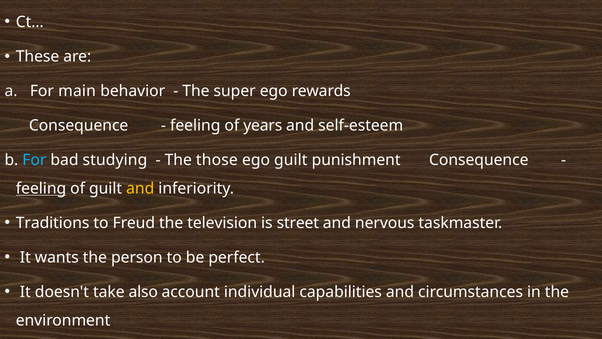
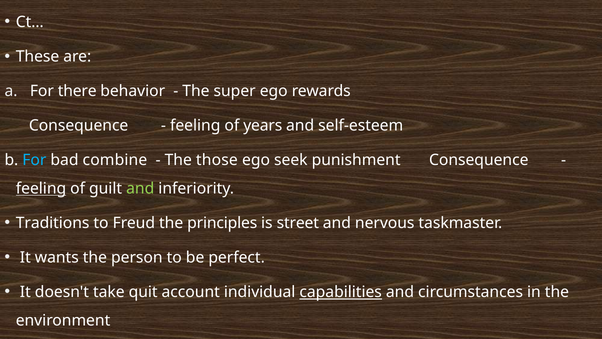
main: main -> there
studying: studying -> combine
ego guilt: guilt -> seek
and at (140, 188) colour: yellow -> light green
television: television -> principles
also: also -> quit
capabilities underline: none -> present
